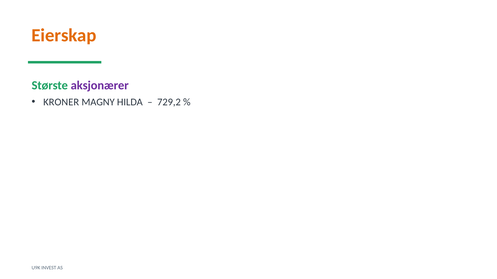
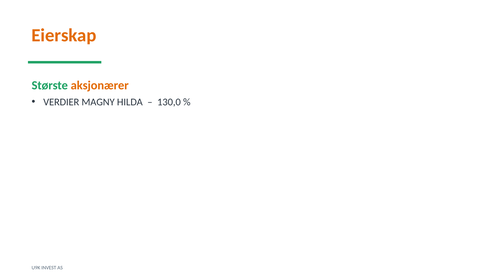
aksjonærer colour: purple -> orange
KRONER: KRONER -> VERDIER
729,2: 729,2 -> 130,0
